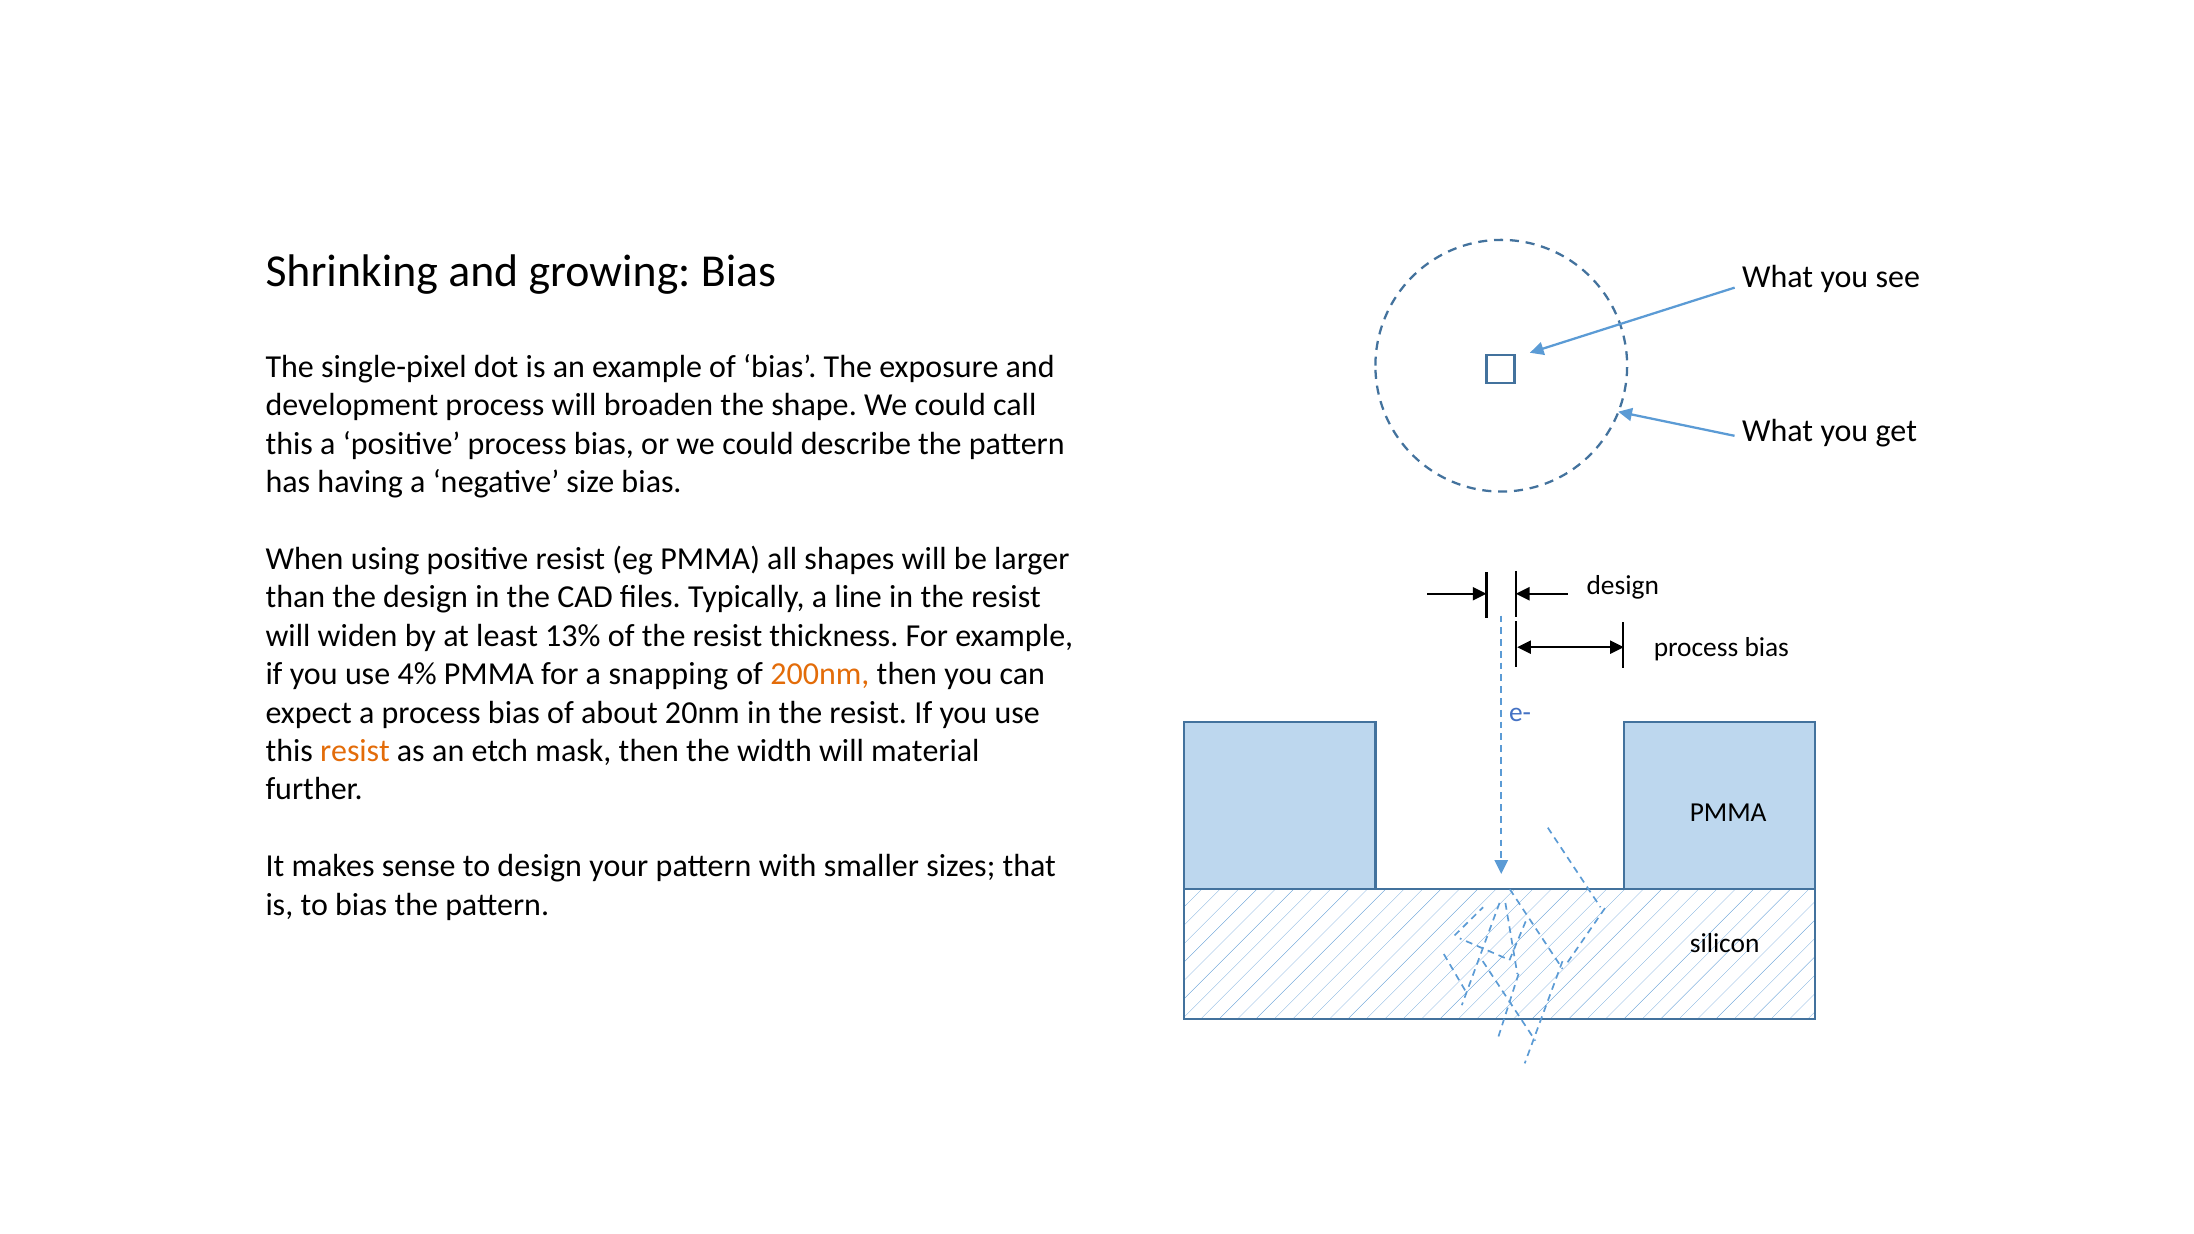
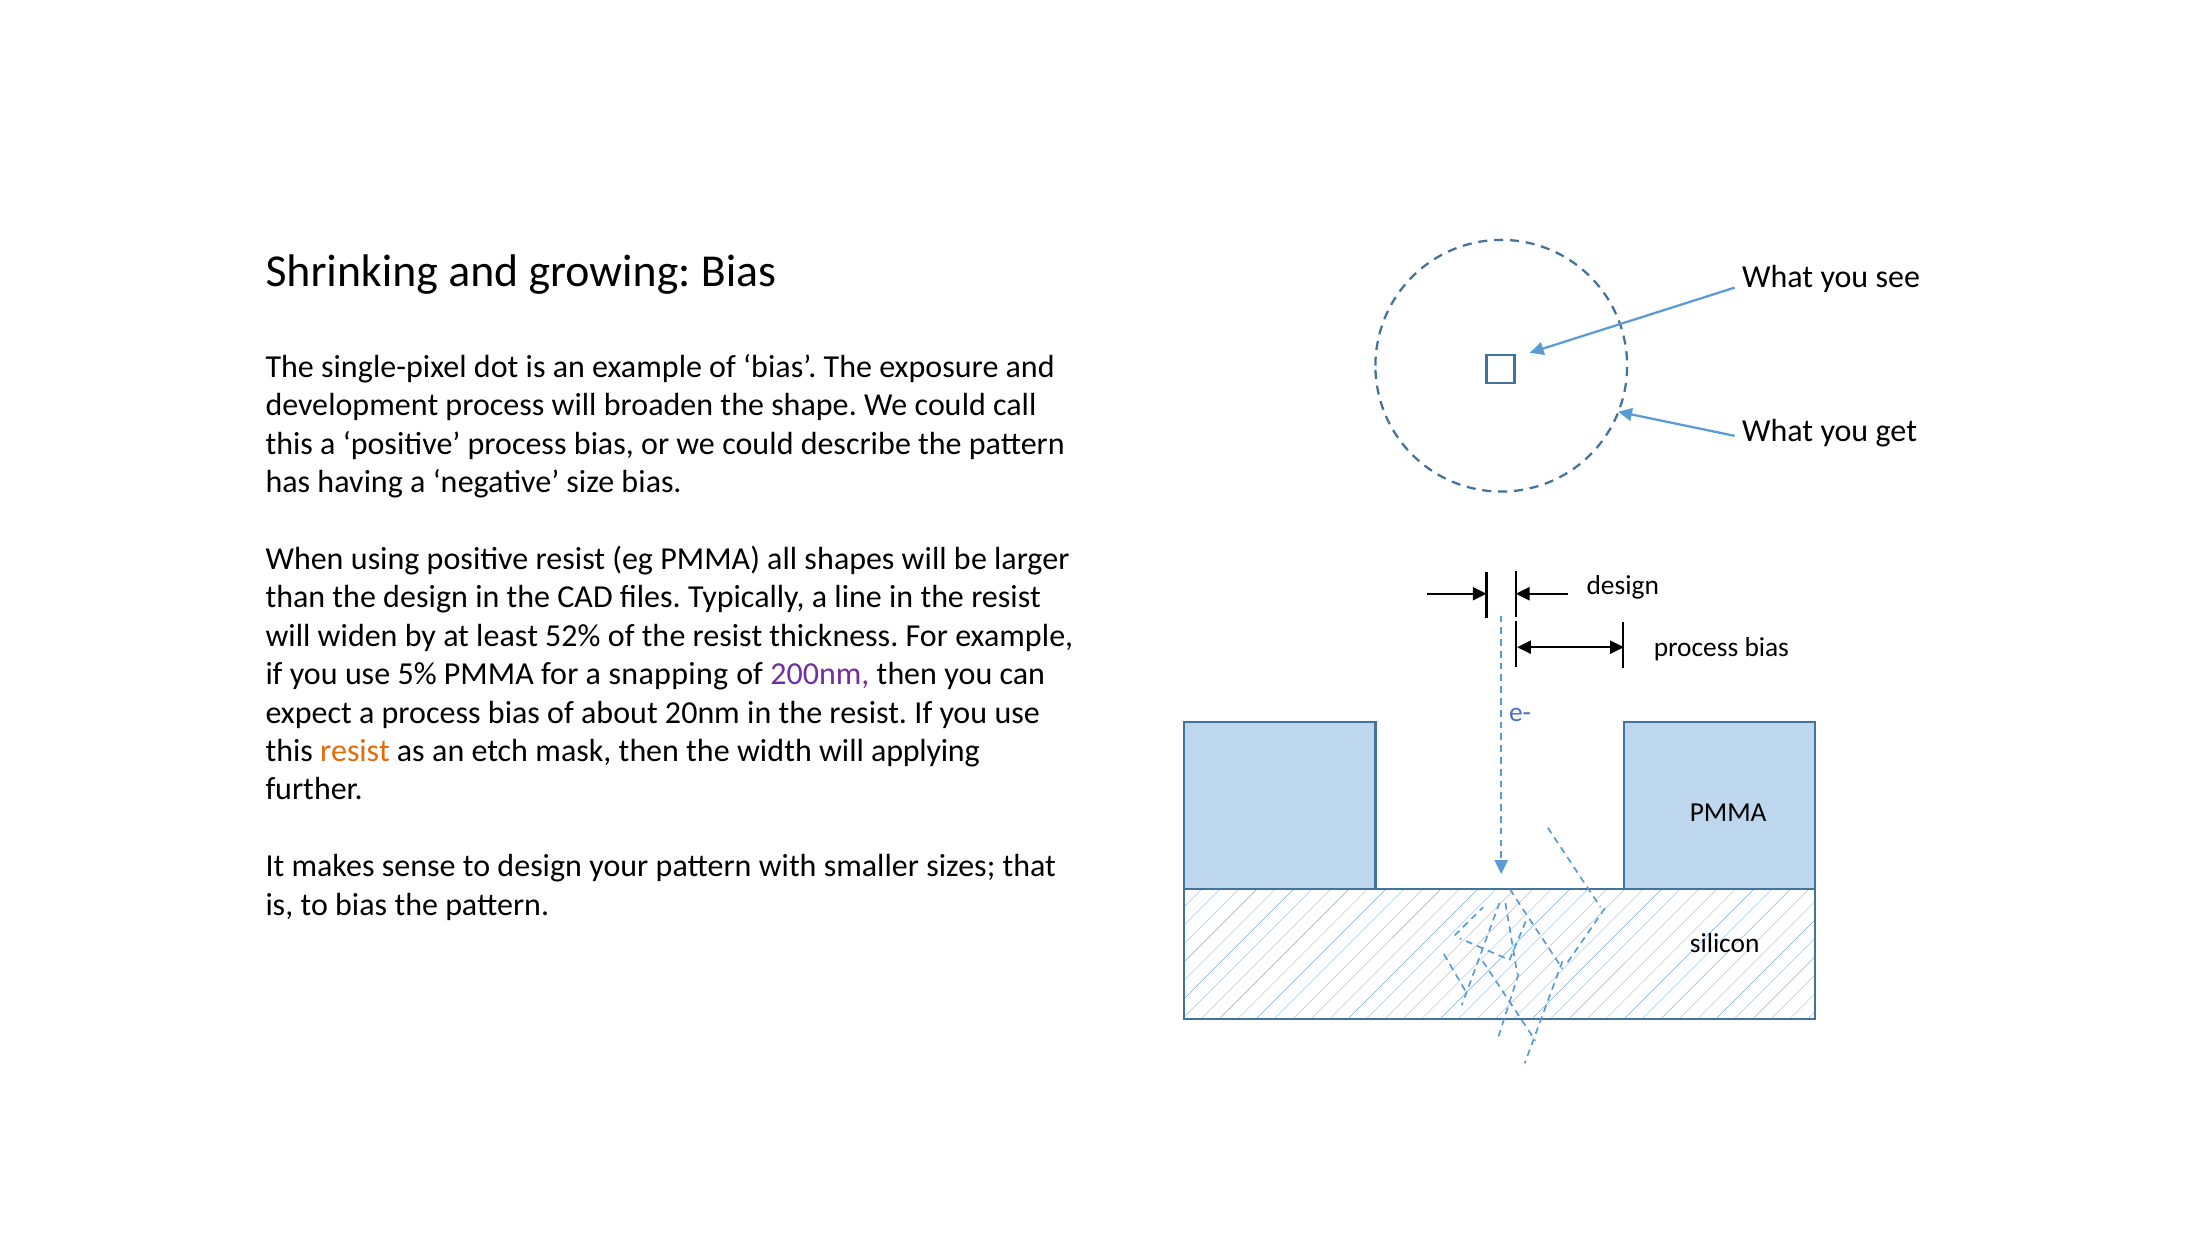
13%: 13% -> 52%
4%: 4% -> 5%
200nm colour: orange -> purple
material: material -> applying
